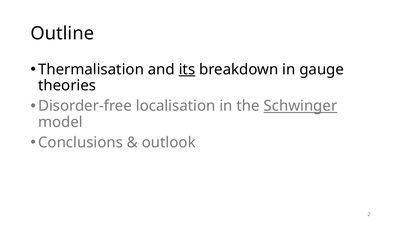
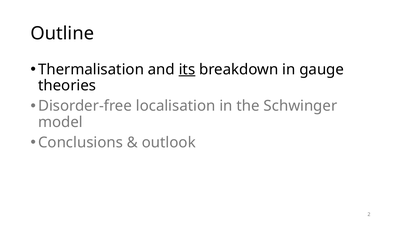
Schwinger underline: present -> none
